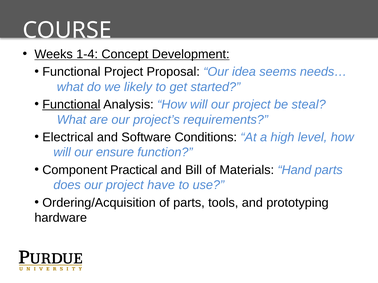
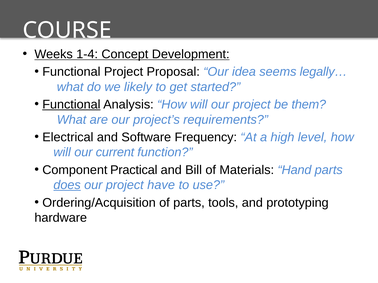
needs…: needs… -> legally…
steal: steal -> them
Conditions: Conditions -> Frequency
ensure: ensure -> current
does underline: none -> present
